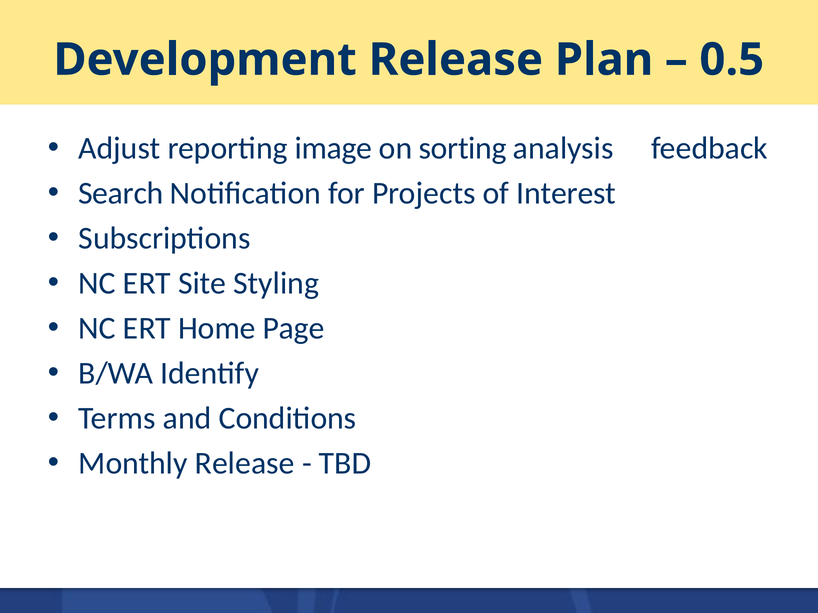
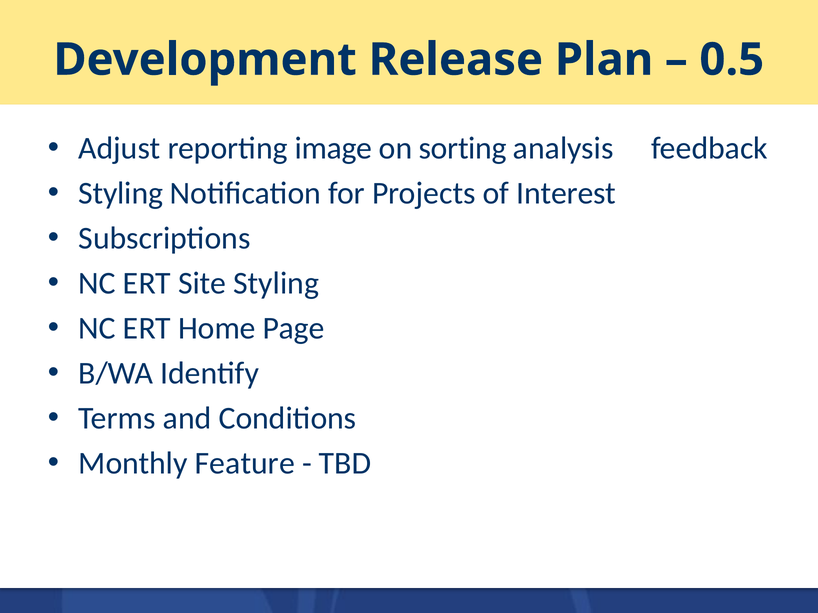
Search at (121, 194): Search -> Styling
Monthly Release: Release -> Feature
